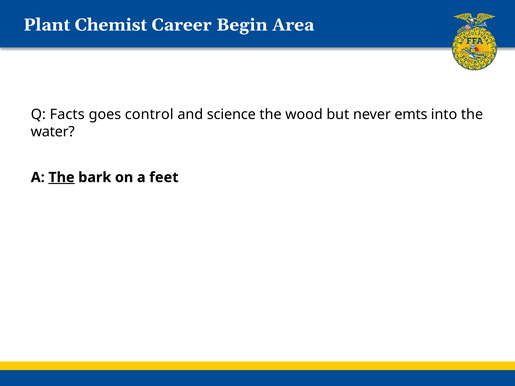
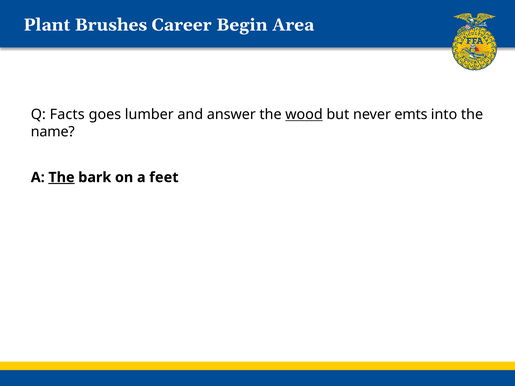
Chemist: Chemist -> Brushes
control: control -> lumber
science: science -> answer
wood underline: none -> present
water: water -> name
